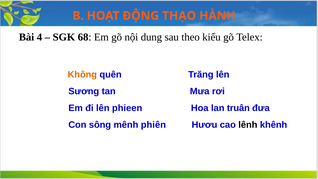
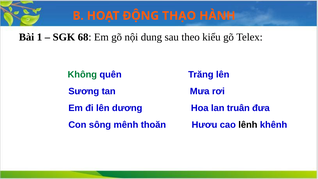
4: 4 -> 1
Không colour: orange -> green
phieen: phieen -> dương
phiên: phiên -> thoăn
